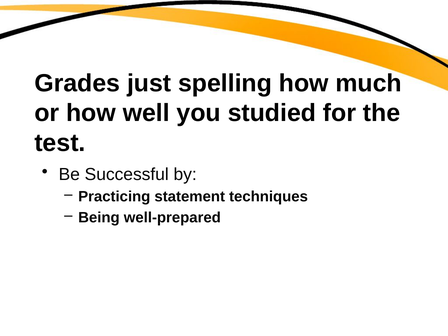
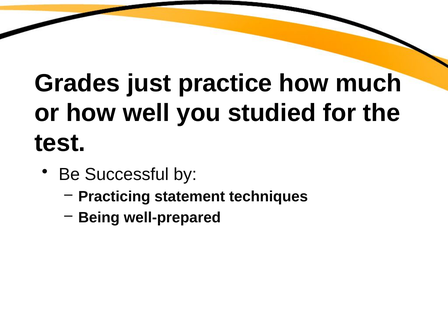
spelling: spelling -> practice
